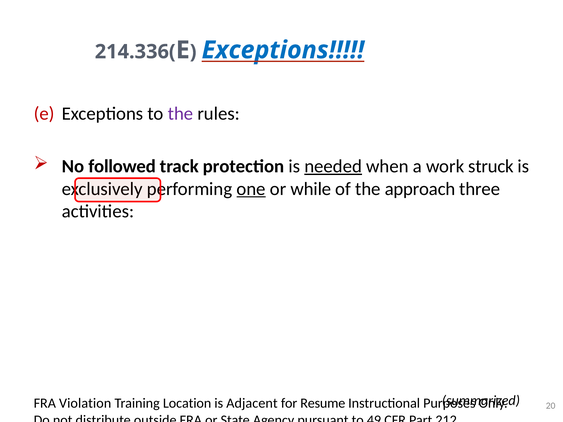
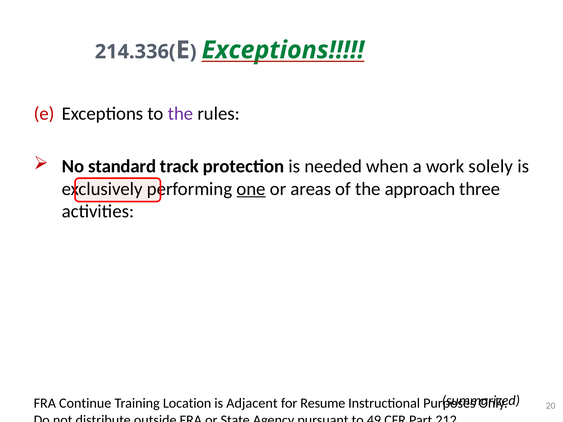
Exceptions at (283, 50) colour: blue -> green
followed: followed -> standard
needed underline: present -> none
struck: struck -> solely
while: while -> areas
Violation: Violation -> Continue
